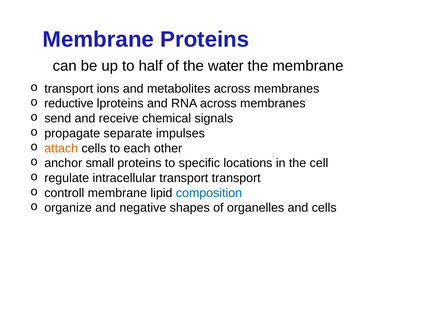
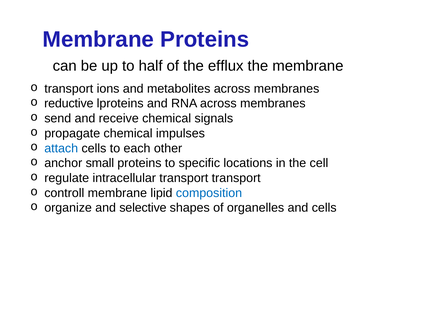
water: water -> efflux
propagate separate: separate -> chemical
attach colour: orange -> blue
negative: negative -> selective
